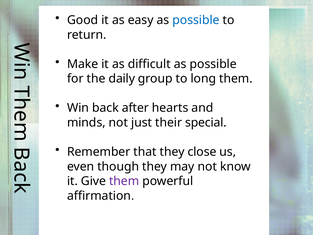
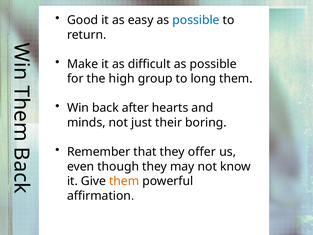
daily: daily -> high
special: special -> boring
close: close -> offer
them at (124, 181) colour: purple -> orange
